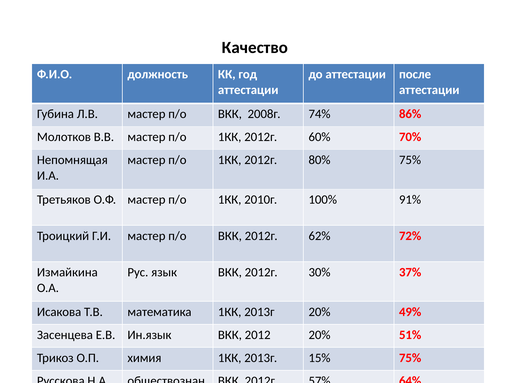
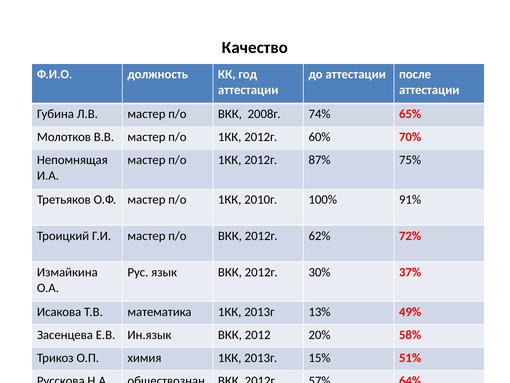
86%: 86% -> 65%
80%: 80% -> 87%
2013г 20%: 20% -> 13%
51%: 51% -> 58%
15% 75%: 75% -> 51%
